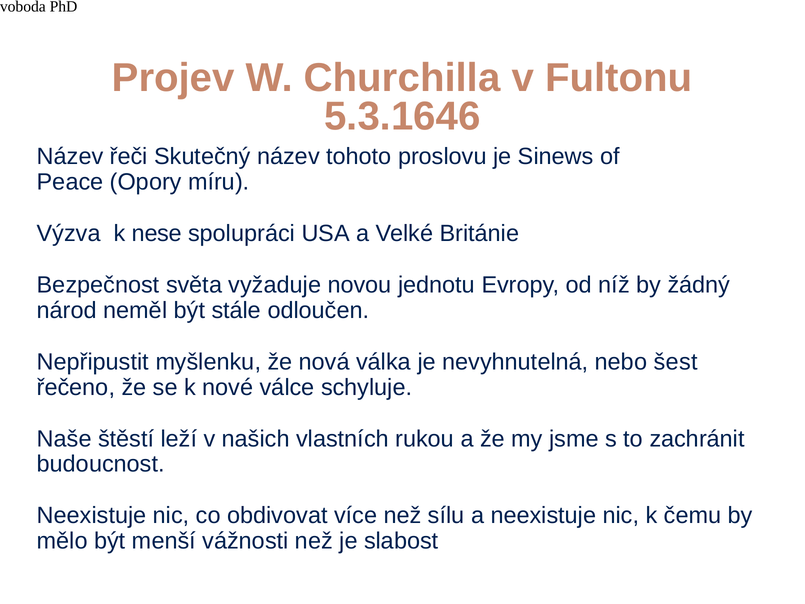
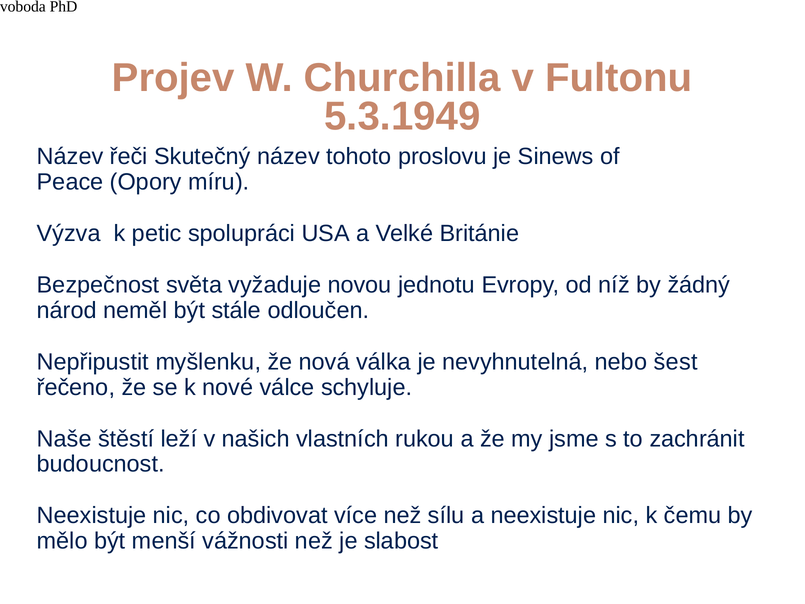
5.3.1646: 5.3.1646 -> 5.3.1949
nese: nese -> petic
